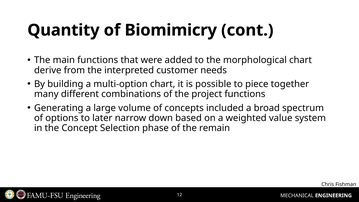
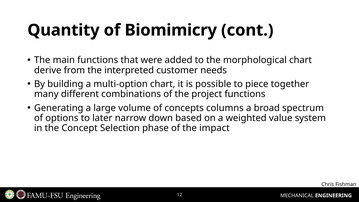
included: included -> columns
remain: remain -> impact
